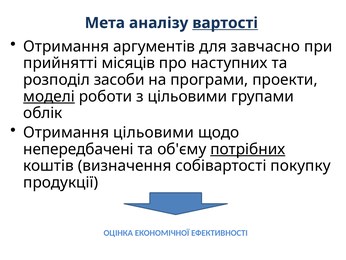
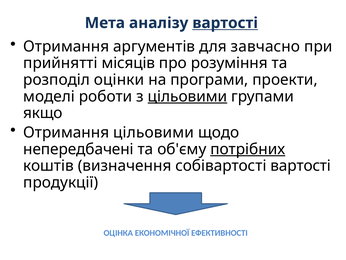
наступних: наступних -> розуміння
засоби: засоби -> оцінки
моделі underline: present -> none
цільовими at (188, 96) underline: none -> present
облік: облік -> якщо
собівартості покупку: покупку -> вартості
